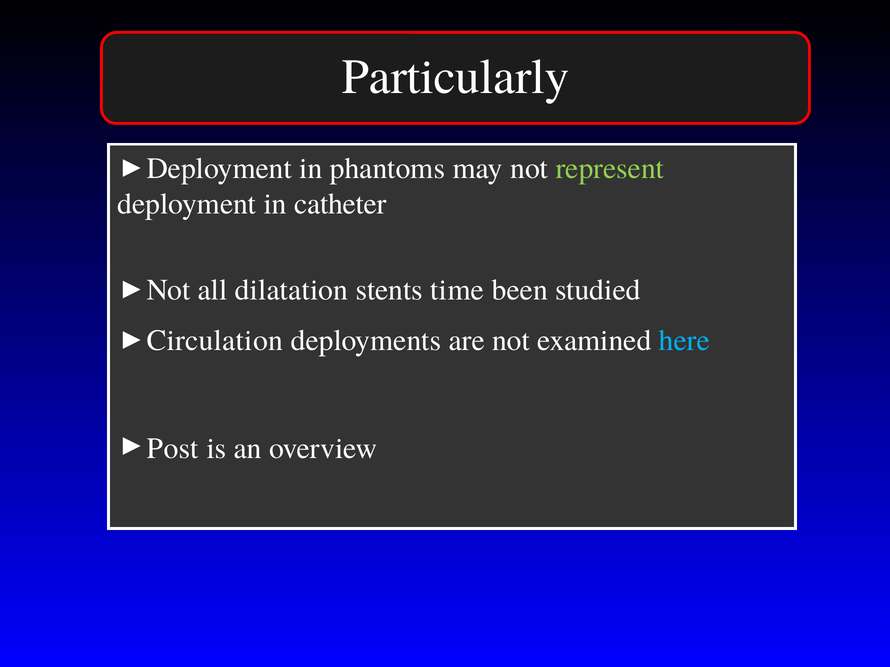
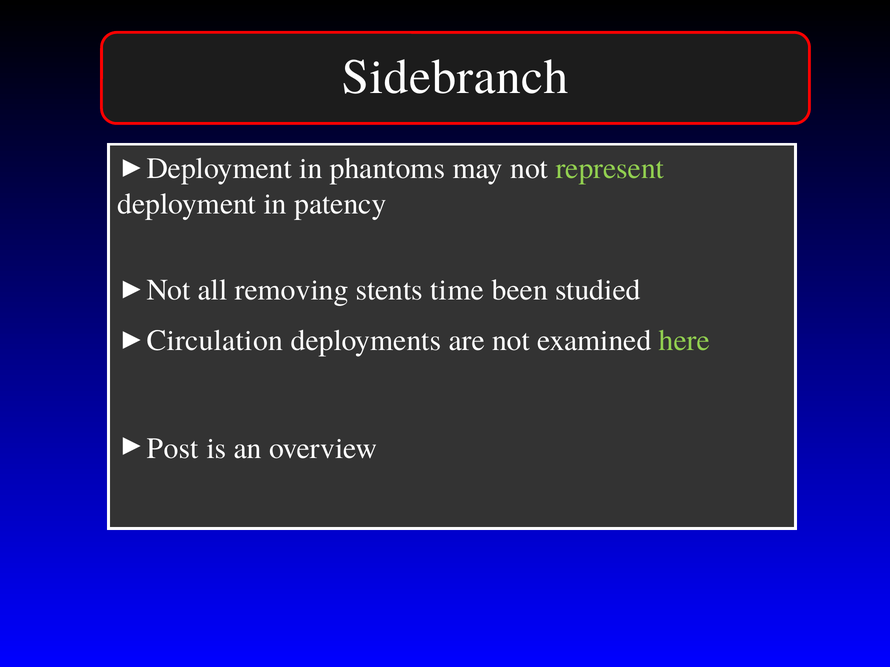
Particularly: Particularly -> Sidebranch
catheter: catheter -> patency
dilatation: dilatation -> removing
here colour: light blue -> light green
